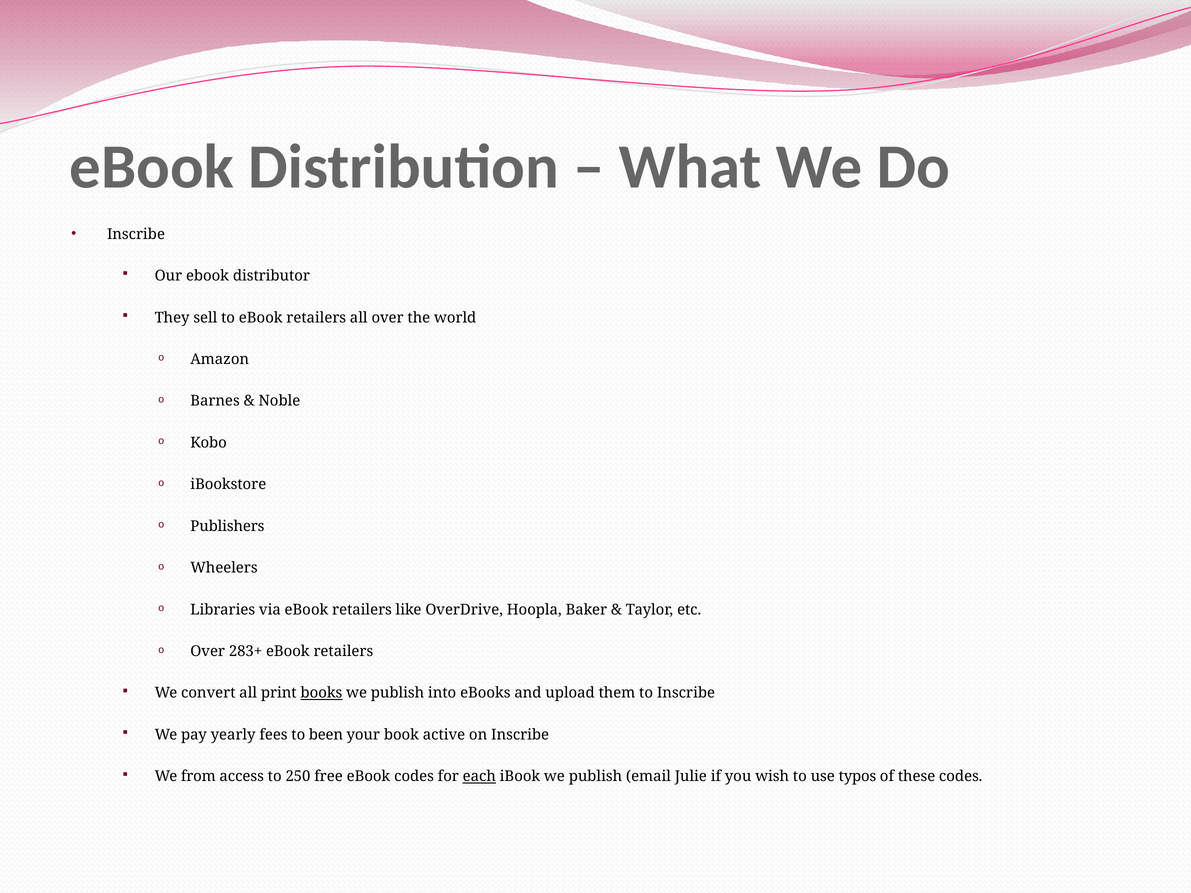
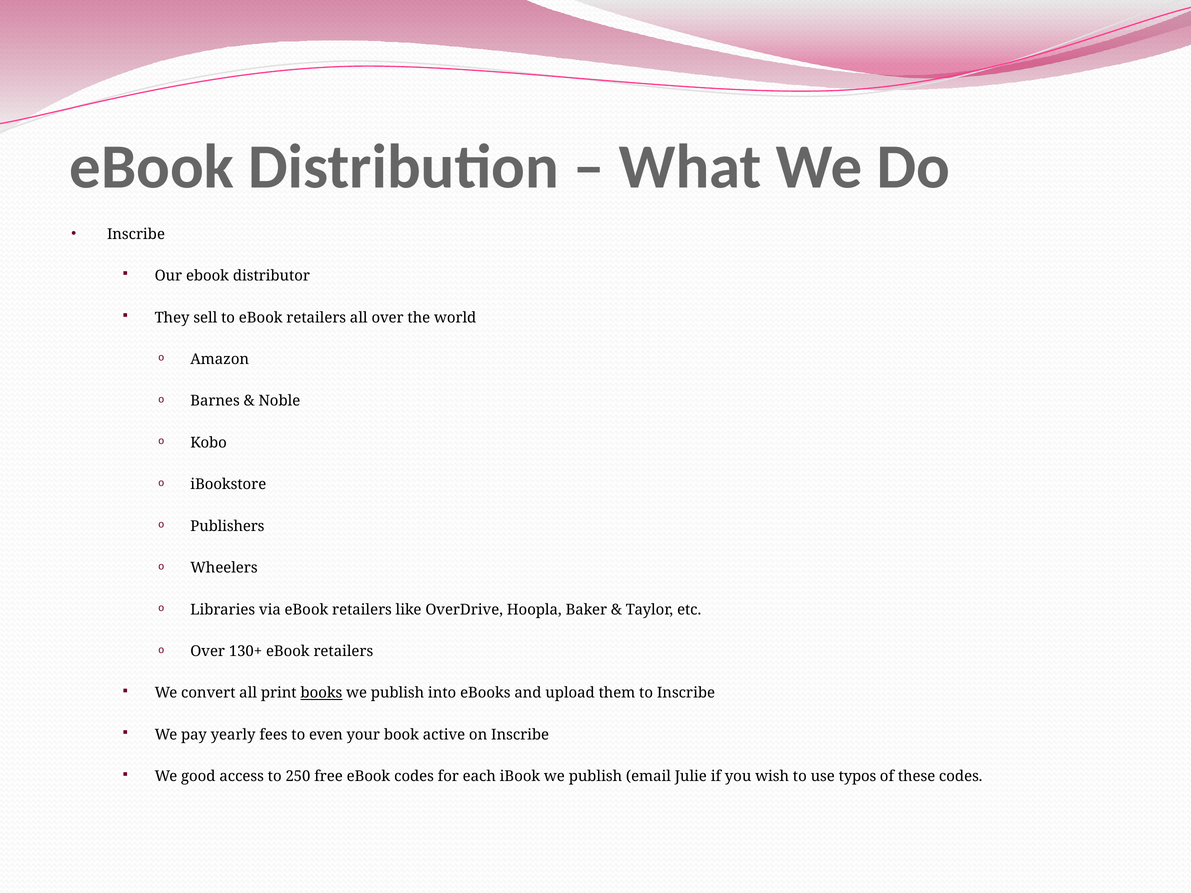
283+: 283+ -> 130+
been: been -> even
from: from -> good
each underline: present -> none
